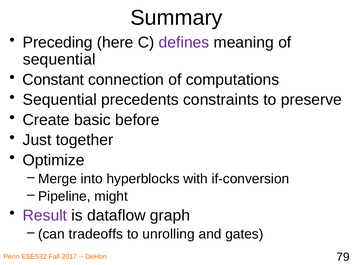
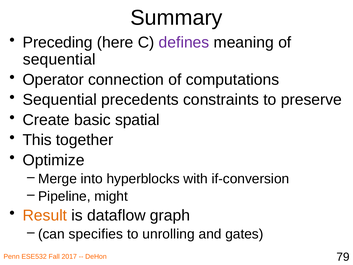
Constant: Constant -> Operator
before: before -> spatial
Just: Just -> This
Result colour: purple -> orange
tradeoffs: tradeoffs -> specifies
